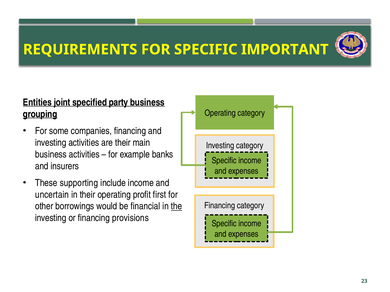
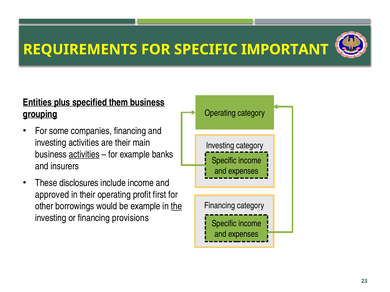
joint: joint -> plus
party: party -> them
activities at (84, 155) underline: none -> present
supporting: supporting -> disclosures
uncertain: uncertain -> approved
be financial: financial -> example
